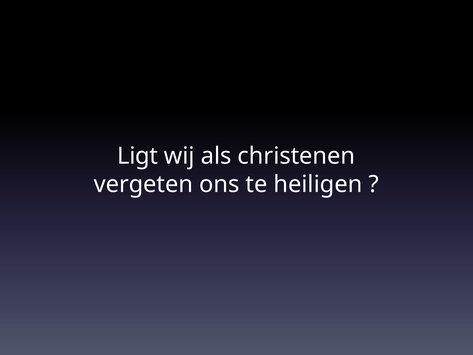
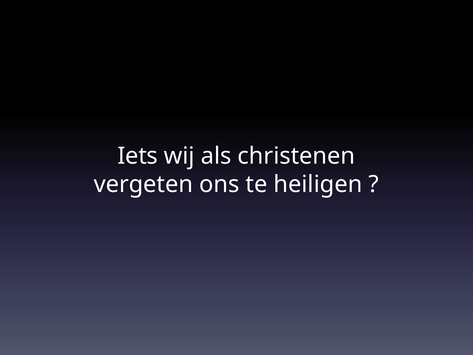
Ligt: Ligt -> Iets
